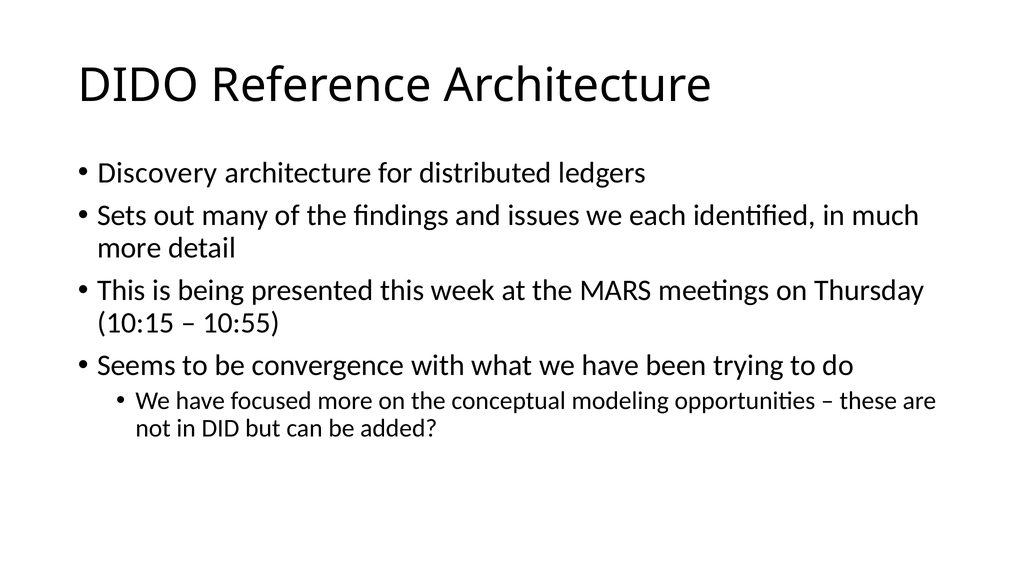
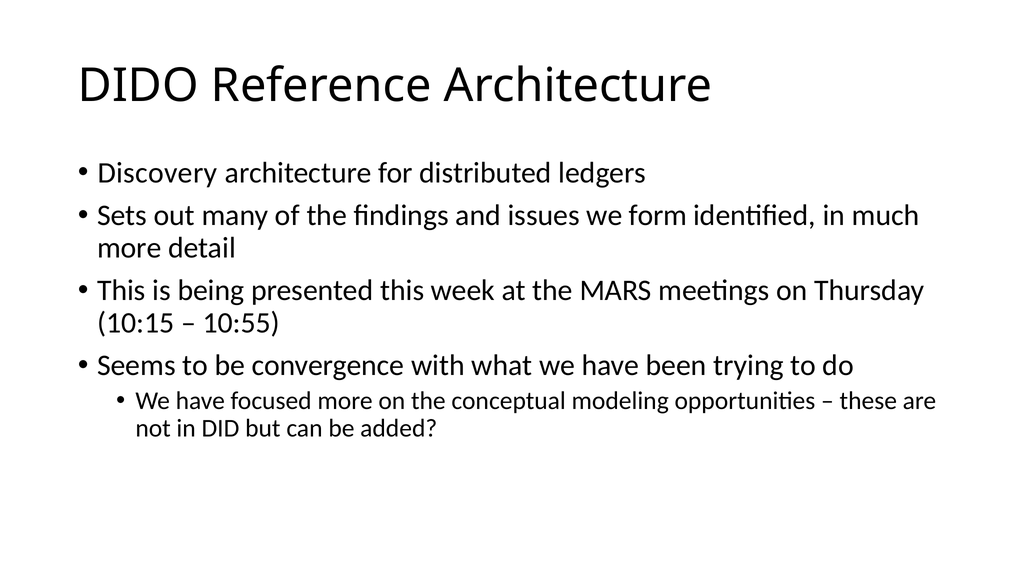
each: each -> form
